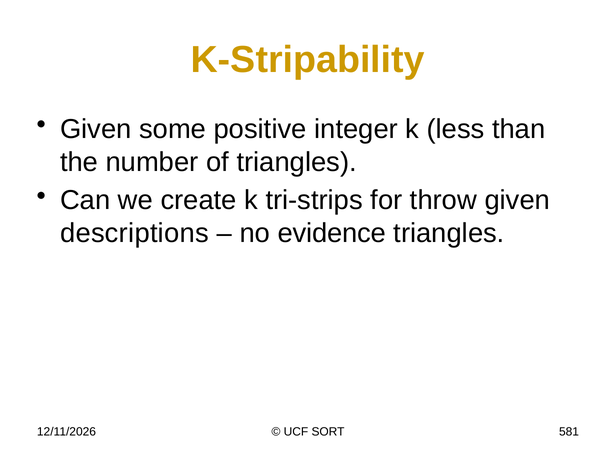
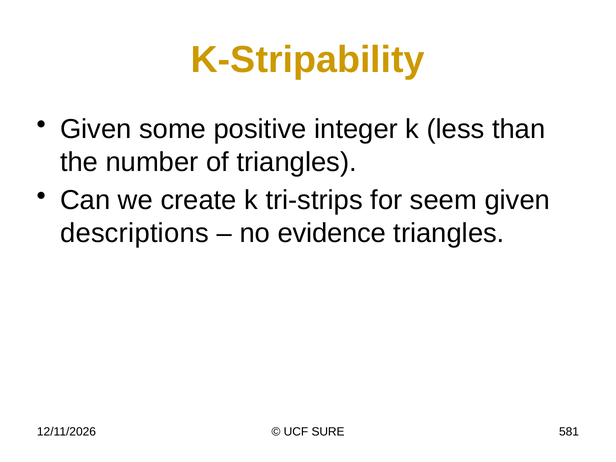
throw: throw -> seem
SORT: SORT -> SURE
